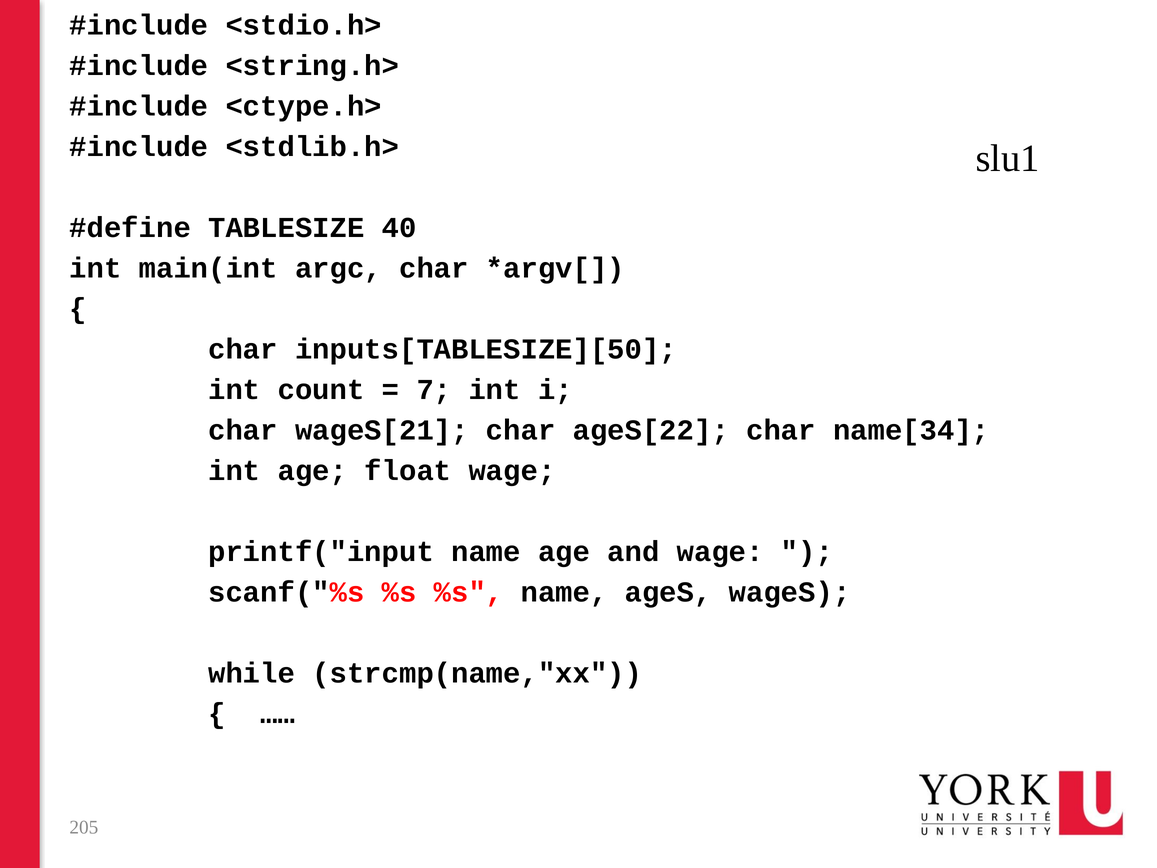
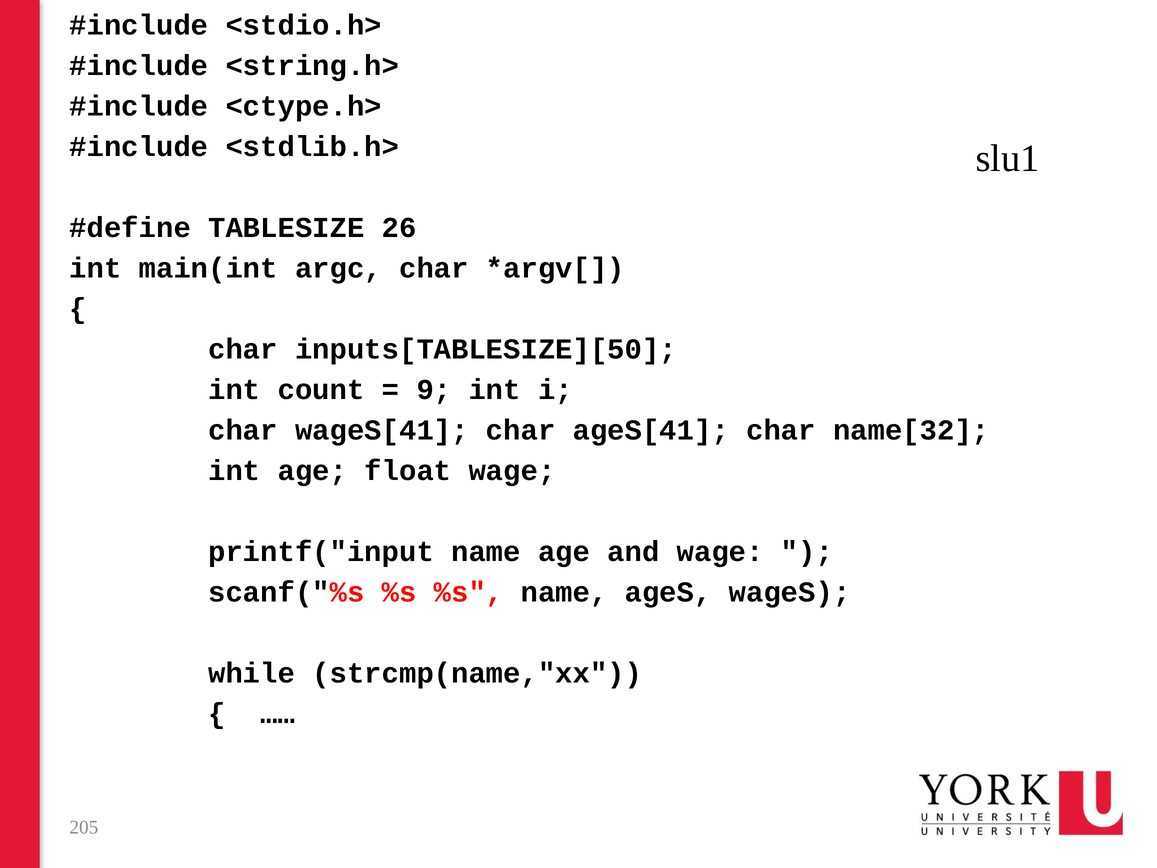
40: 40 -> 26
7: 7 -> 9
wageS[21: wageS[21 -> wageS[41
ageS[22: ageS[22 -> ageS[41
name[34: name[34 -> name[32
